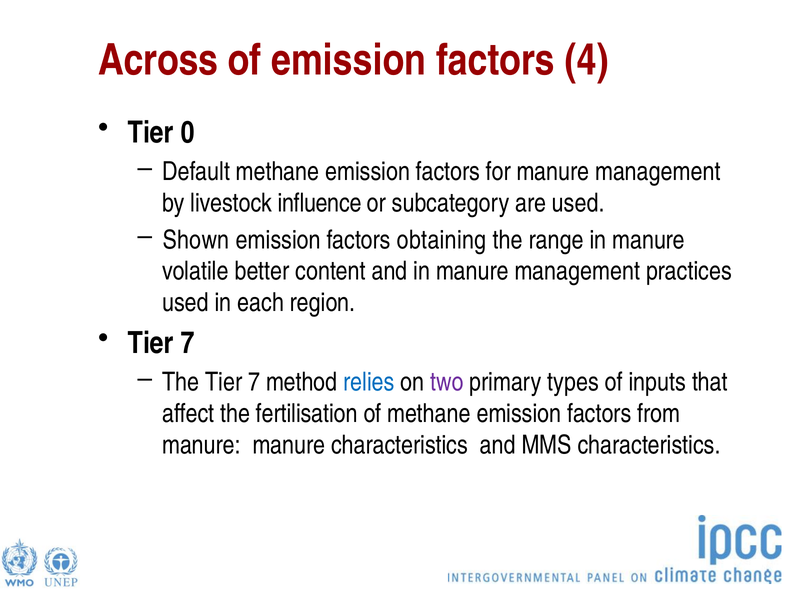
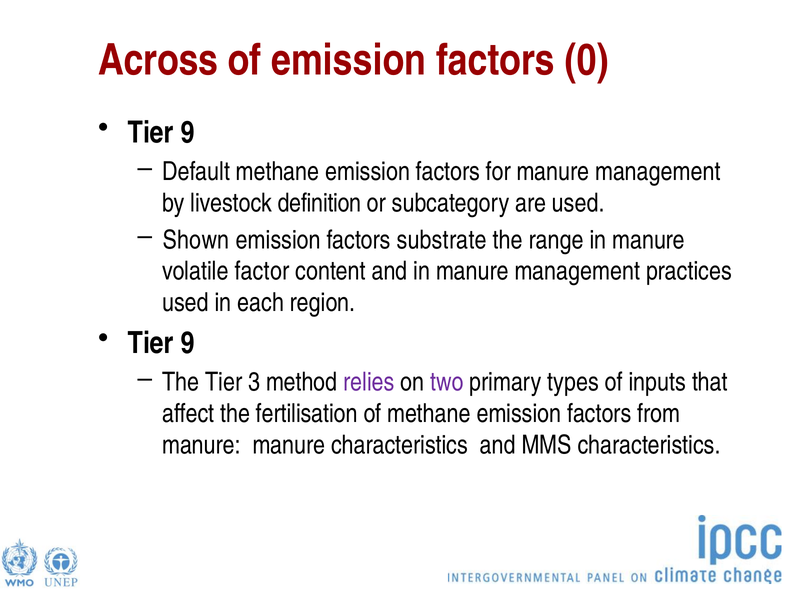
4: 4 -> 0
0 at (188, 133): 0 -> 9
influence: influence -> definition
obtaining: obtaining -> substrate
better: better -> factor
7 at (188, 343): 7 -> 9
The Tier 7: 7 -> 3
relies colour: blue -> purple
